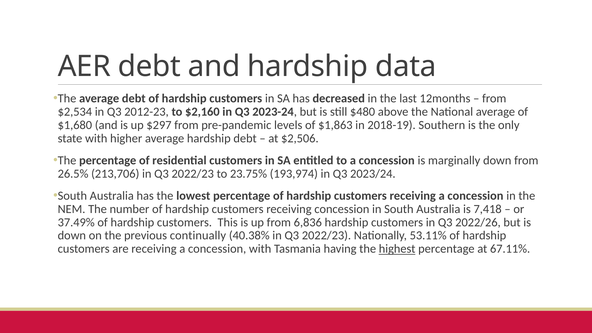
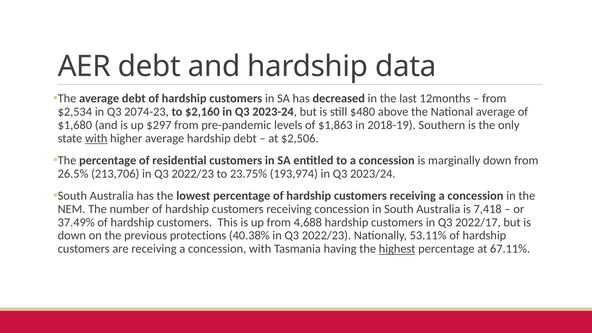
2012-23: 2012-23 -> 2074-23
with at (96, 138) underline: none -> present
6,836: 6,836 -> 4,688
2022/26: 2022/26 -> 2022/17
continually: continually -> protections
